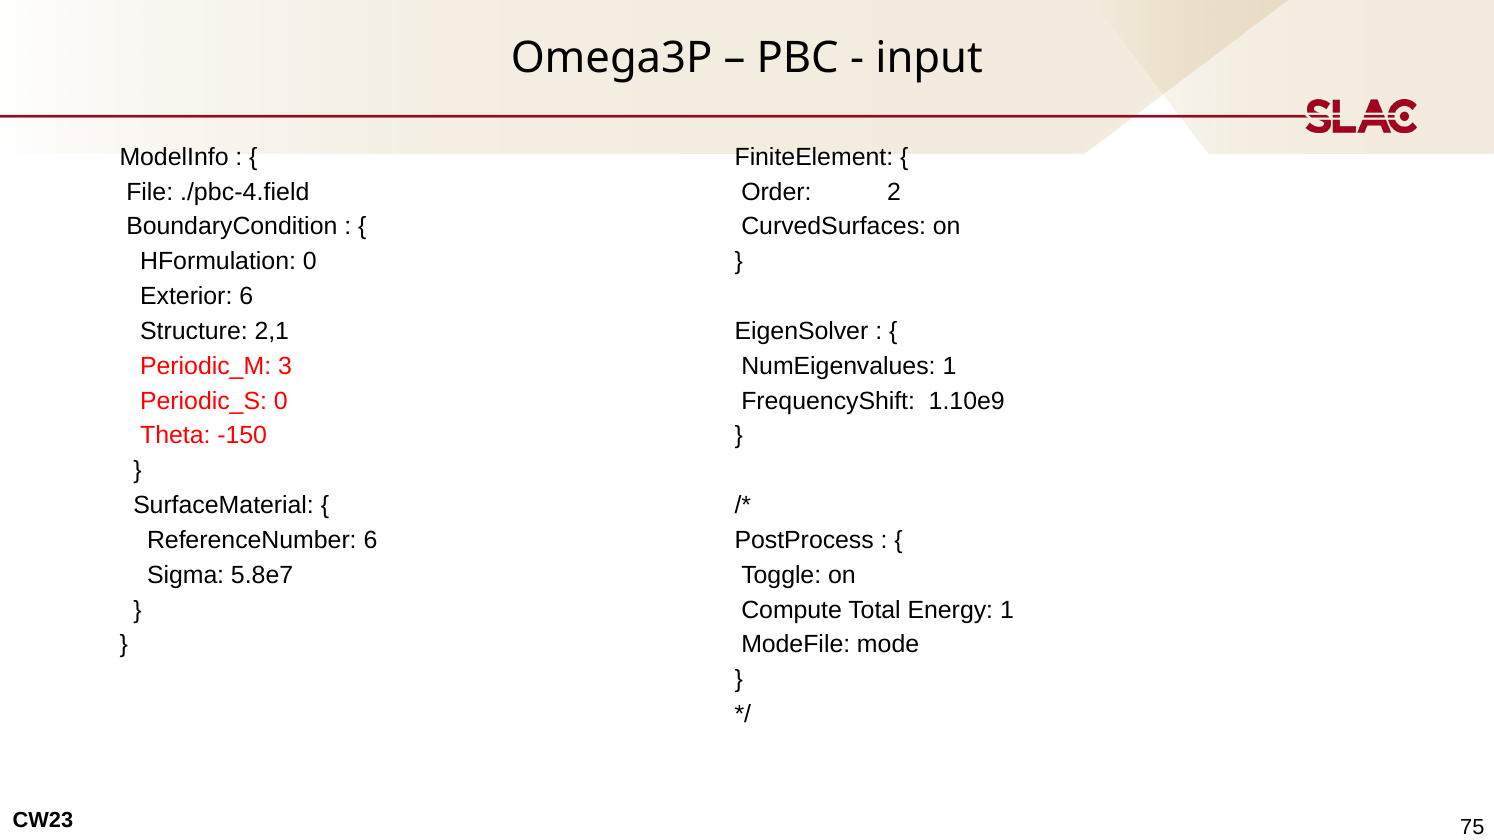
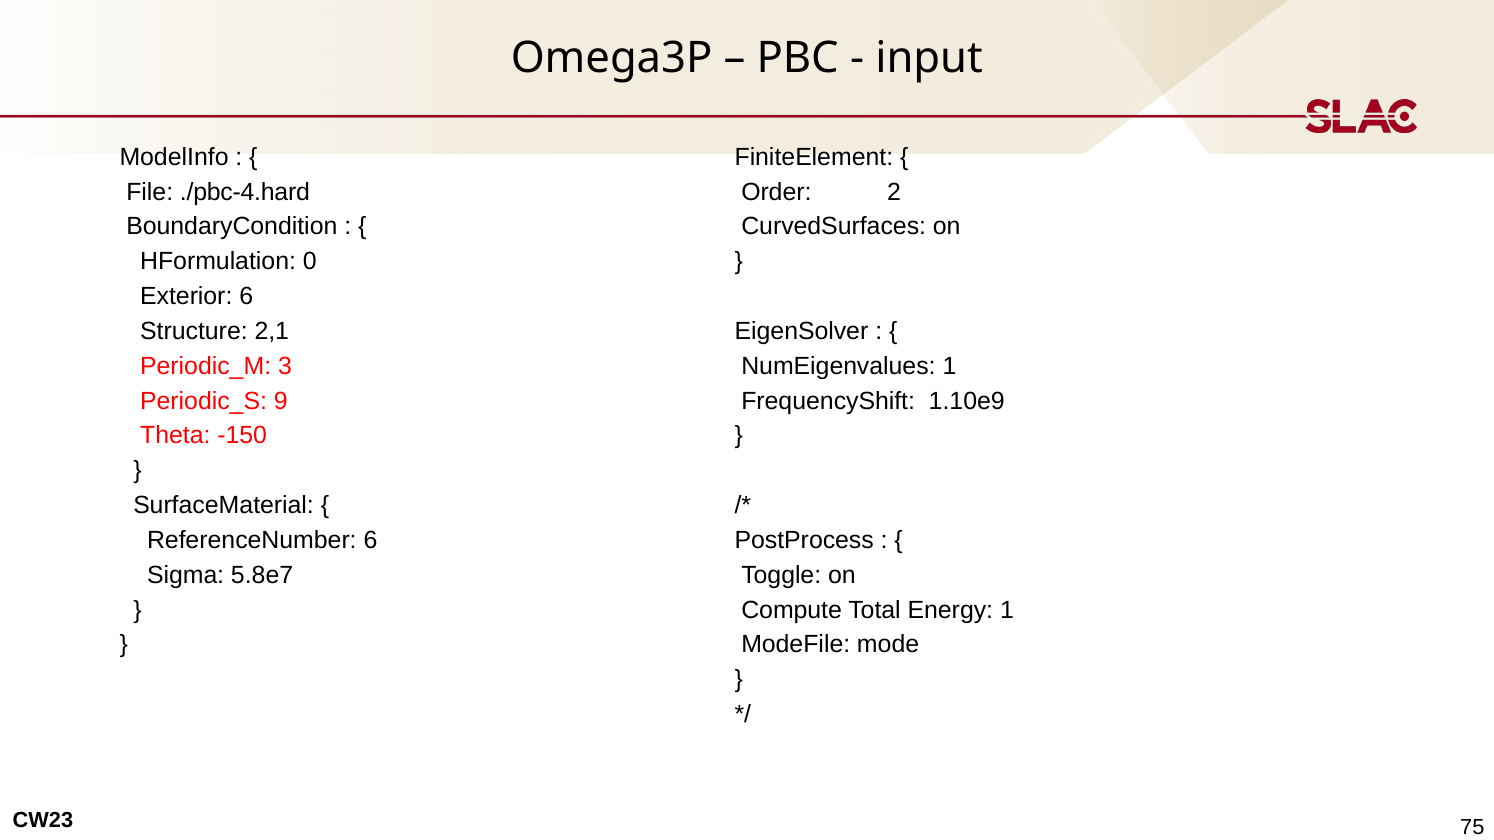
./pbc-4.field: ./pbc-4.field -> ./pbc-4.hard
Periodic_S 0: 0 -> 9
